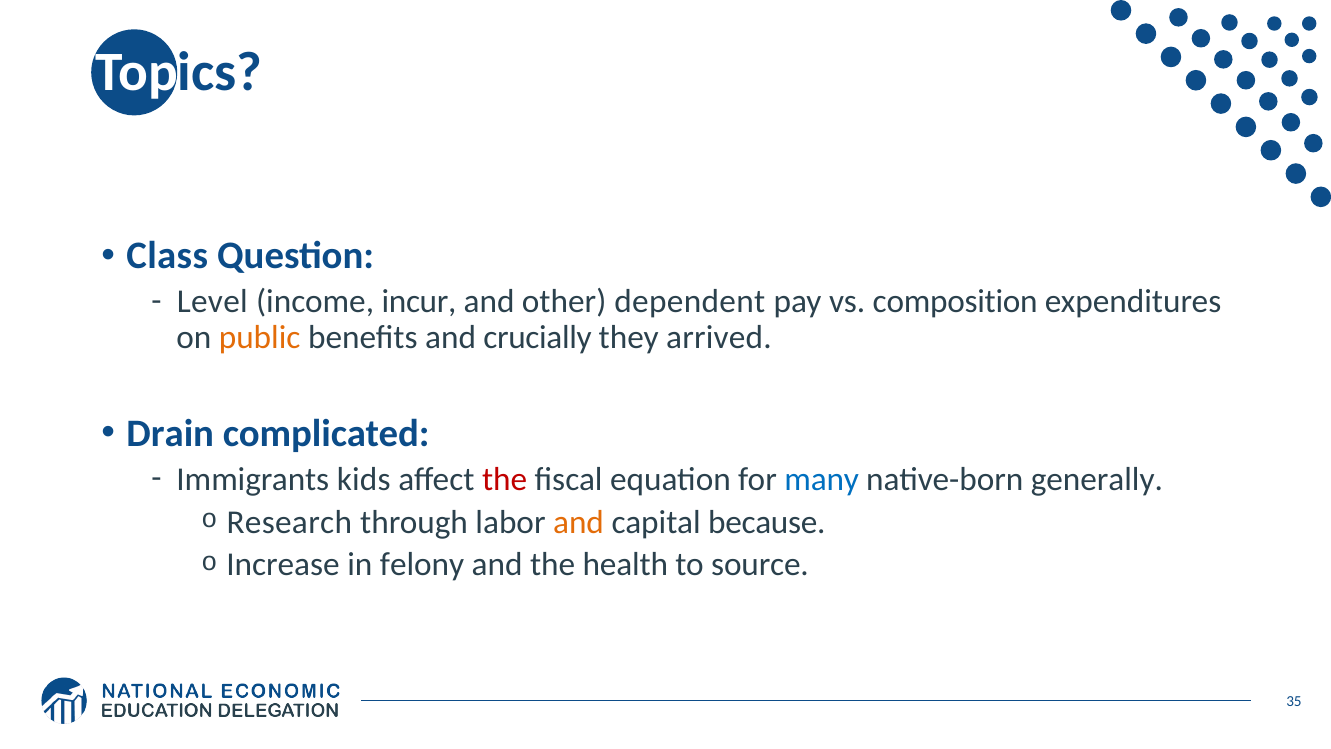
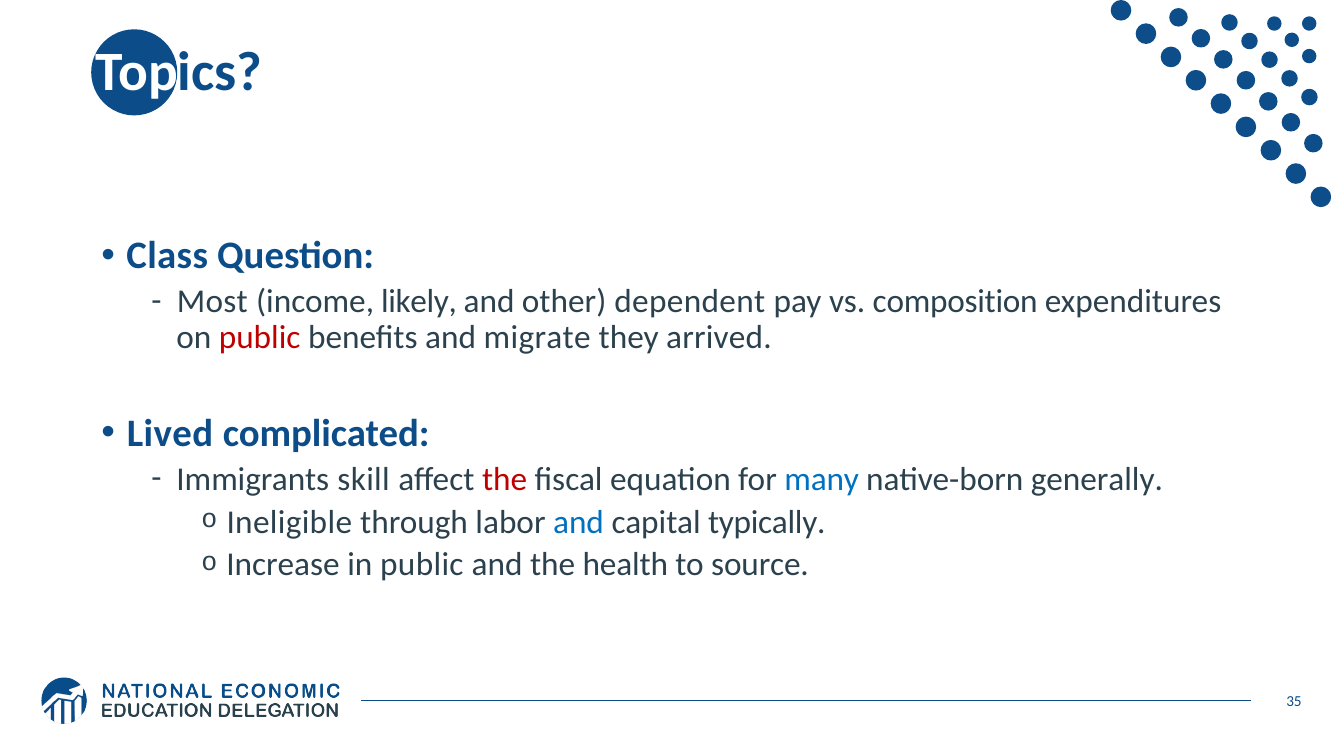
Level: Level -> Most
incur: incur -> likely
public at (260, 338) colour: orange -> red
crucially: crucially -> migrate
Drain: Drain -> Lived
kids: kids -> skill
Research: Research -> Ineligible
and at (579, 522) colour: orange -> blue
because: because -> typically
in felony: felony -> public
